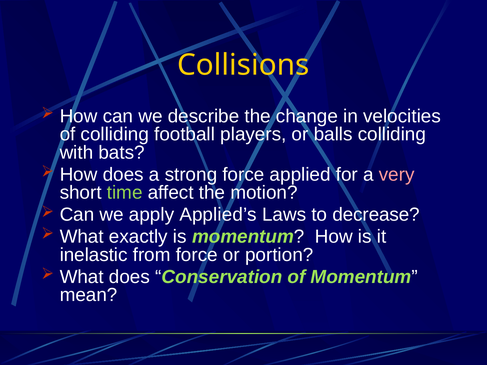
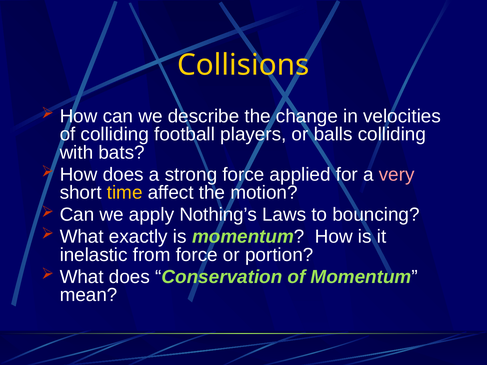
time colour: light green -> yellow
Applied’s: Applied’s -> Nothing’s
decrease: decrease -> bouncing
